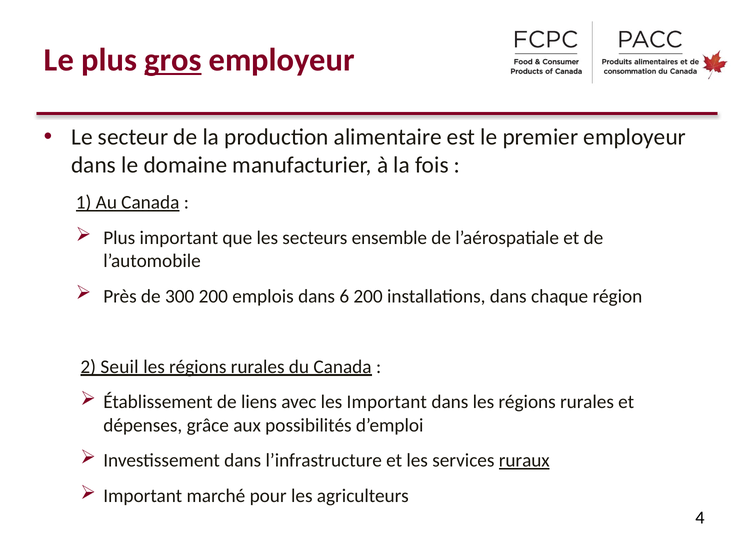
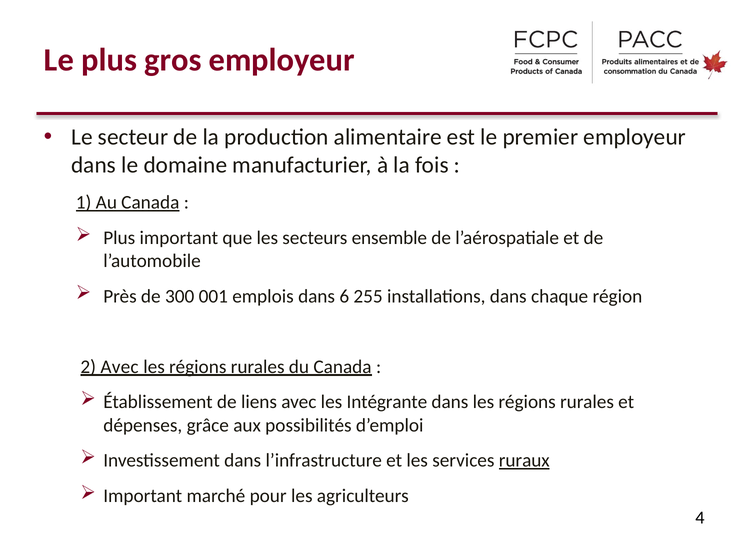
gros underline: present -> none
300 200: 200 -> 001
6 200: 200 -> 255
2 Seuil: Seuil -> Avec
les Important: Important -> Intégrante
